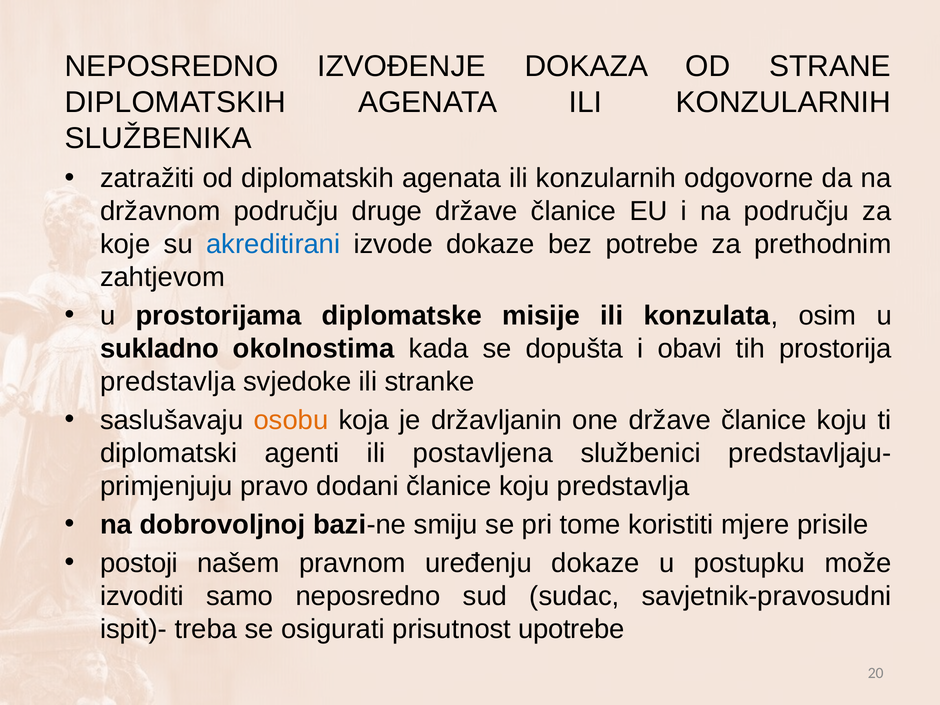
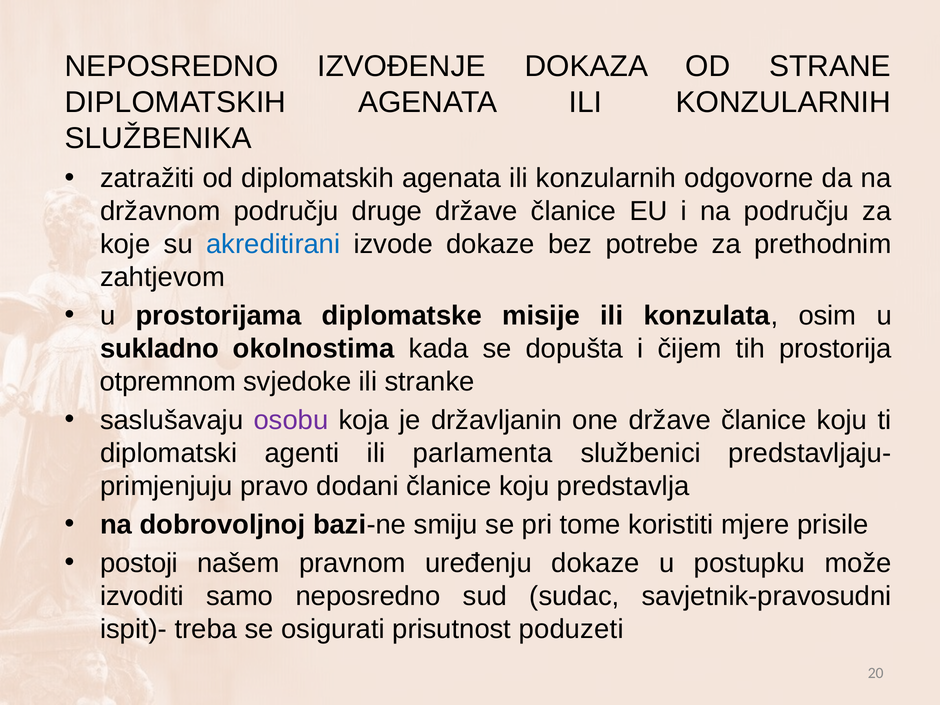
obavi: obavi -> čijem
predstavlja at (168, 382): predstavlja -> otpremnom
osobu colour: orange -> purple
postavljena: postavljena -> parlamenta
upotrebe: upotrebe -> poduzeti
